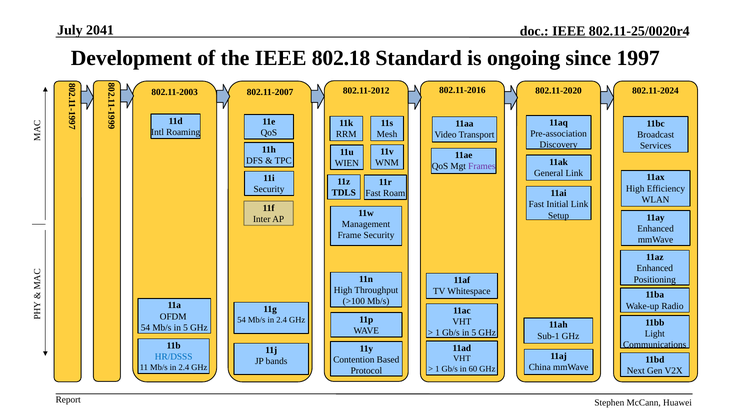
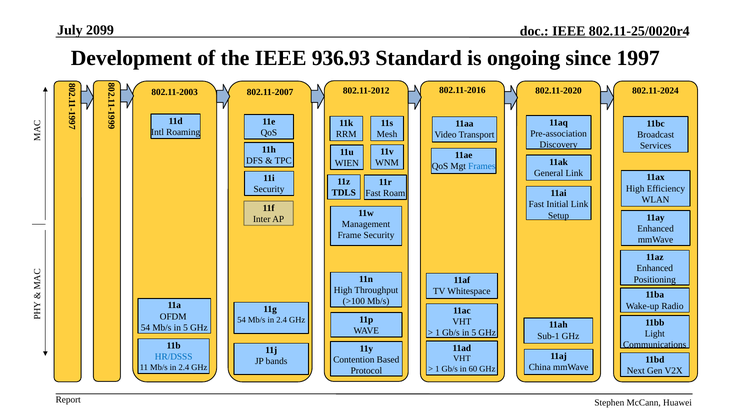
2041: 2041 -> 2099
802.18: 802.18 -> 936.93
Frames colour: purple -> blue
